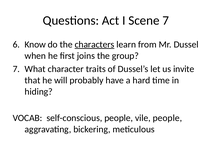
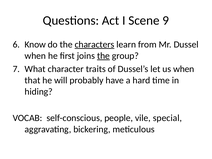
Scene 7: 7 -> 9
the at (103, 56) underline: none -> present
us invite: invite -> when
vile people: people -> special
